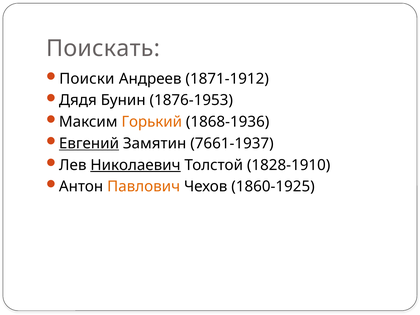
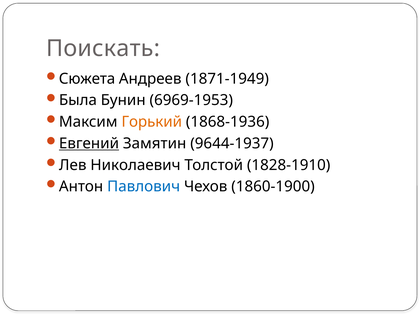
Поиски: Поиски -> Сюжета
1871-1912: 1871-1912 -> 1871-1949
Дядя: Дядя -> Была
1876-1953: 1876-1953 -> 6969-1953
7661-1937: 7661-1937 -> 9644-1937
Николаевич underline: present -> none
Павлович colour: orange -> blue
1860-1925: 1860-1925 -> 1860-1900
